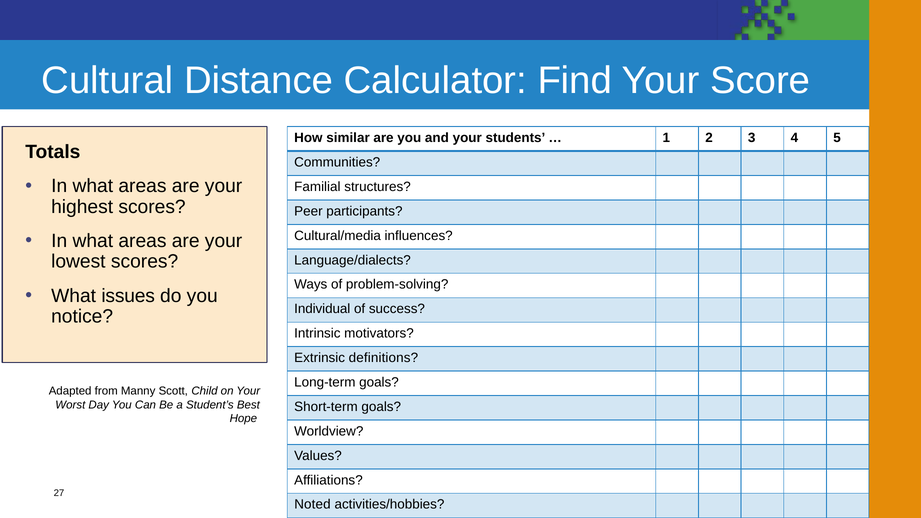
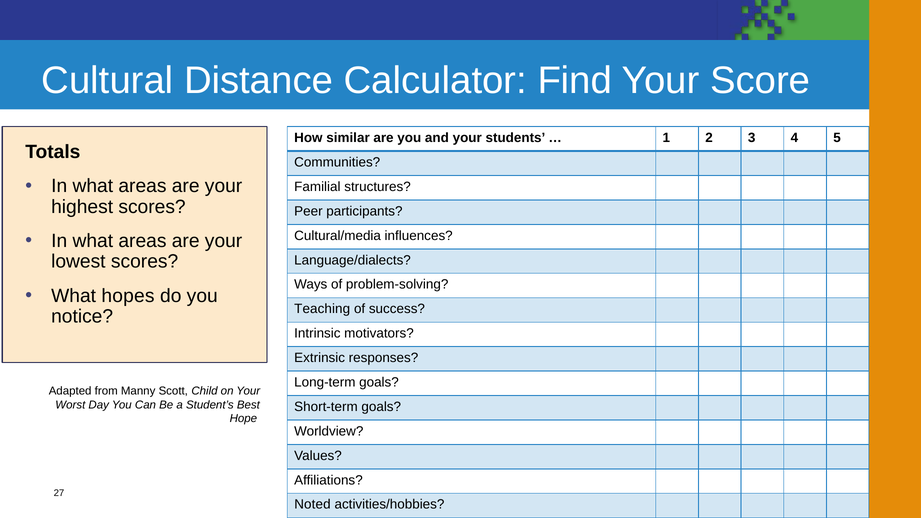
issues: issues -> hopes
Individual: Individual -> Teaching
definitions: definitions -> responses
